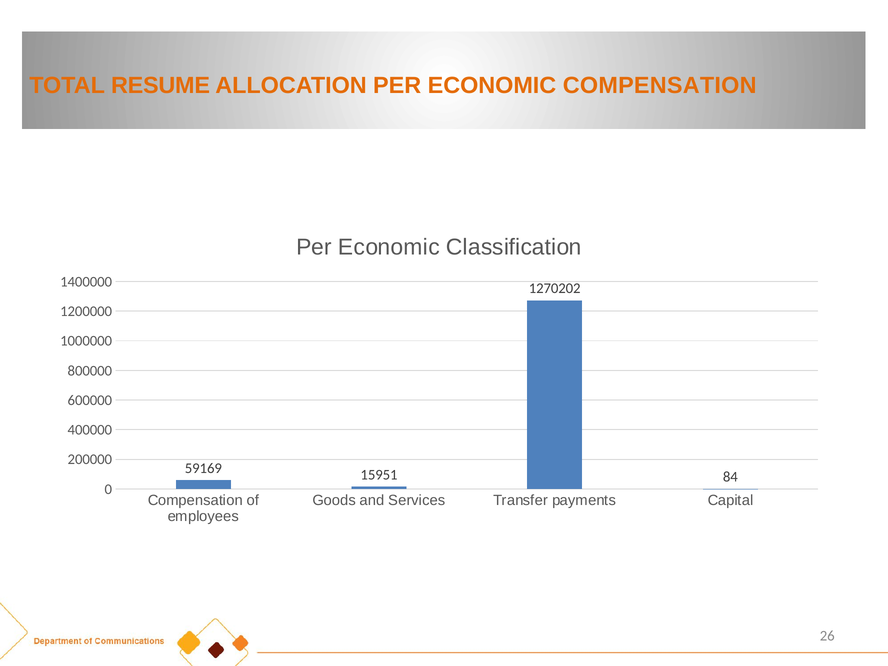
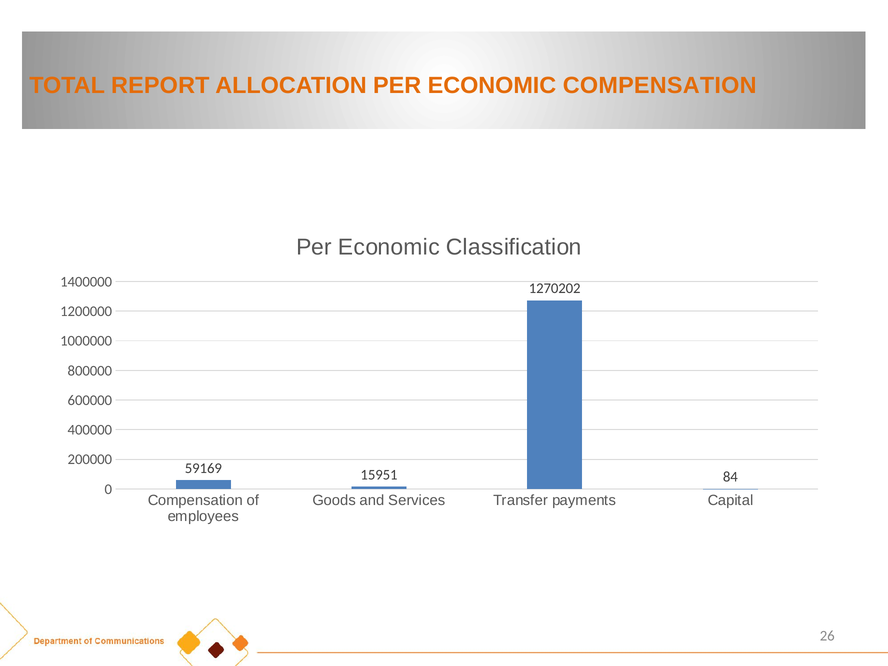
RESUME: RESUME -> REPORT
